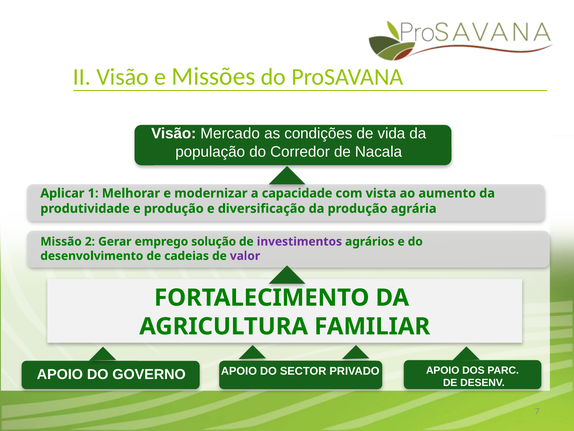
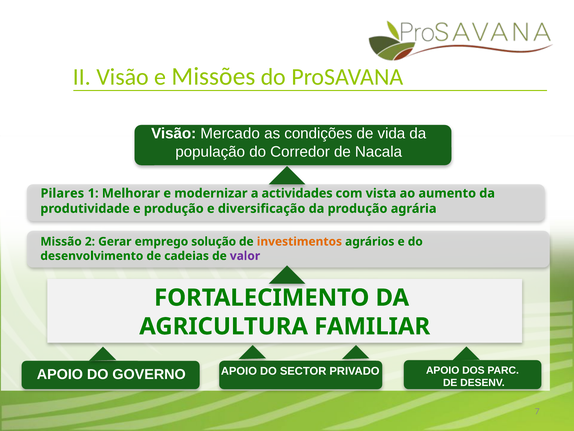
Aplicar: Aplicar -> Pilares
capacidade: capacidade -> actividades
investimentos colour: purple -> orange
